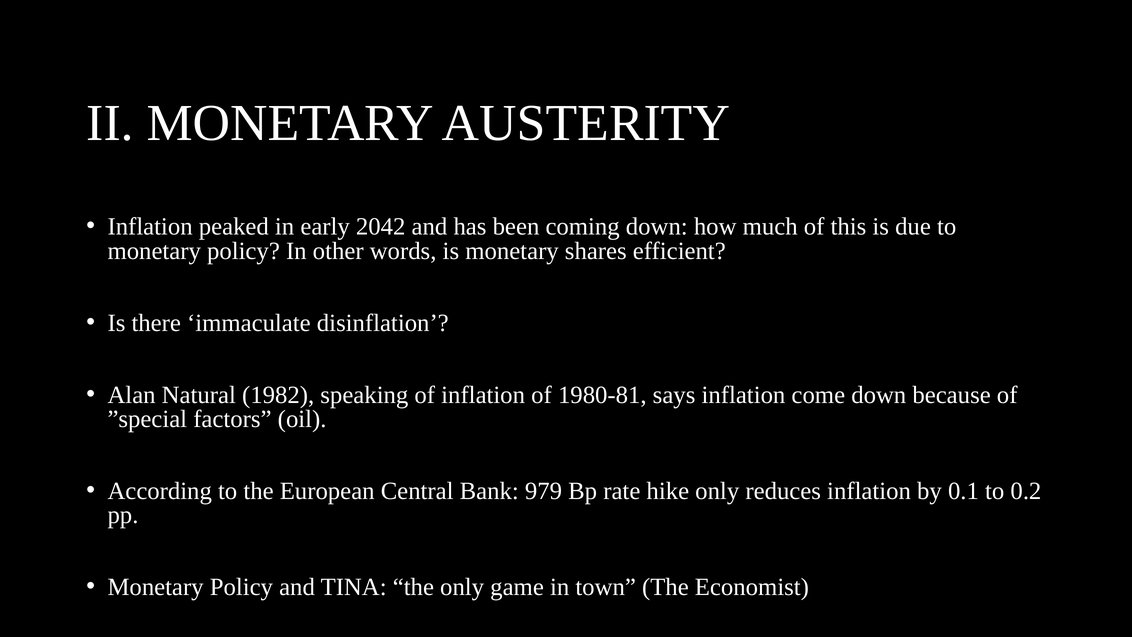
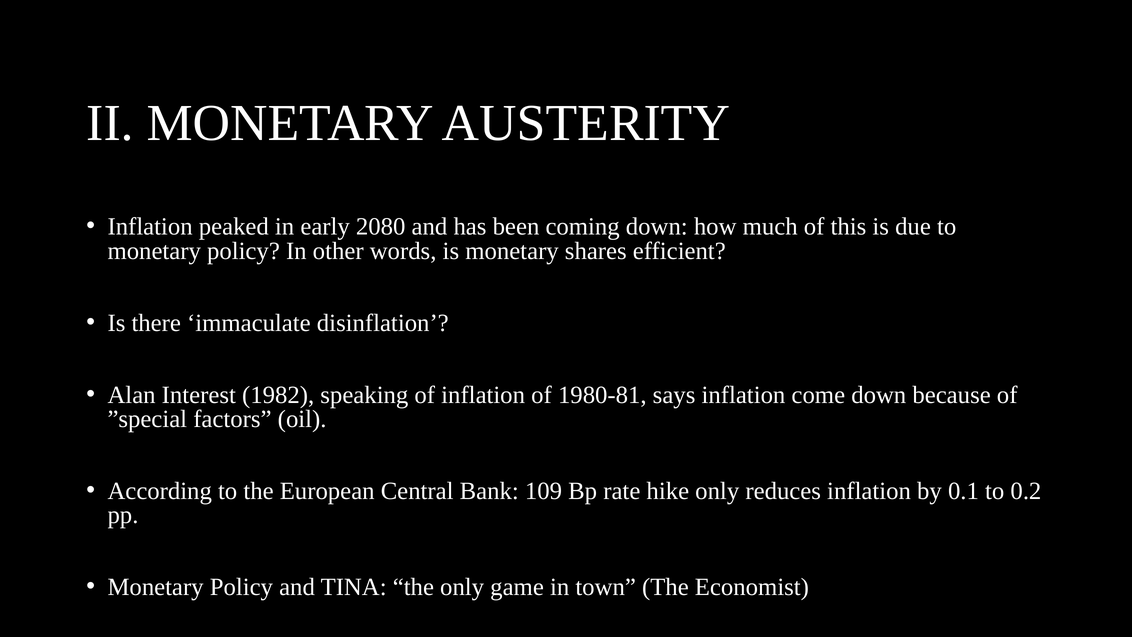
2042: 2042 -> 2080
Natural: Natural -> Interest
979: 979 -> 109
